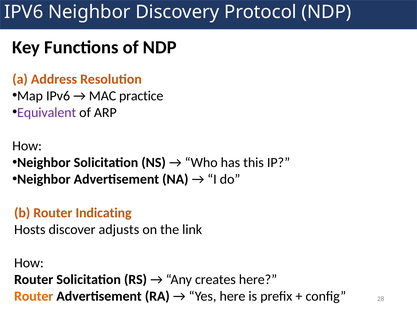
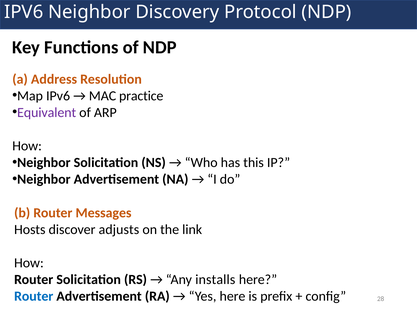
Indicating: Indicating -> Messages
creates: creates -> installs
Router at (34, 296) colour: orange -> blue
